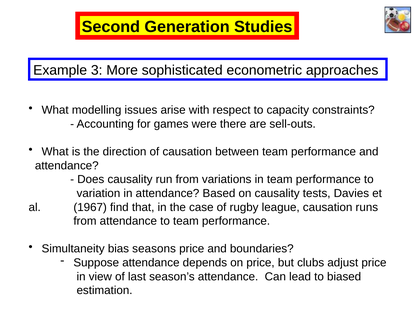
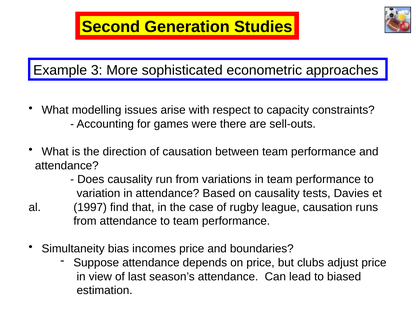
1967: 1967 -> 1997
seasons: seasons -> incomes
